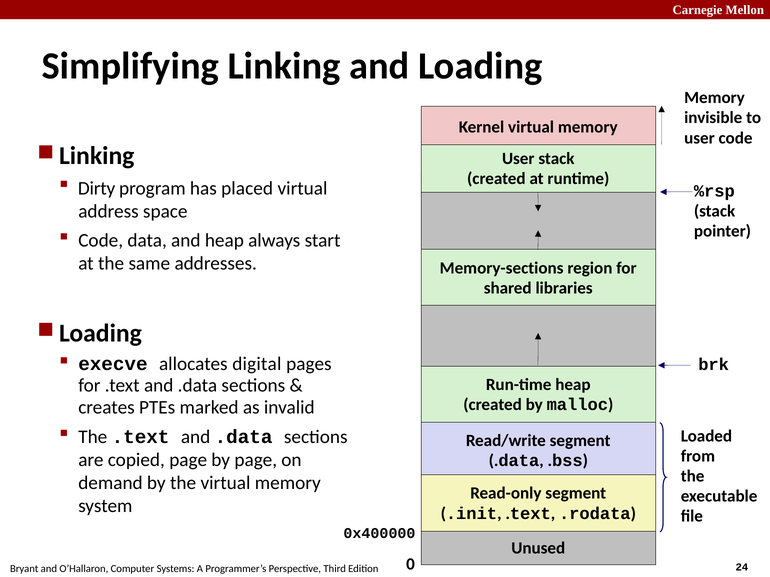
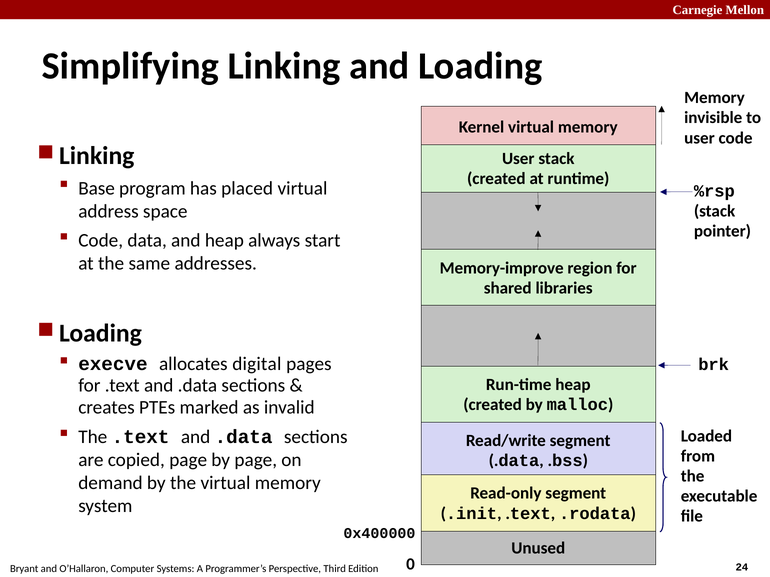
Dirty: Dirty -> Base
Memory-sections: Memory-sections -> Memory-improve
